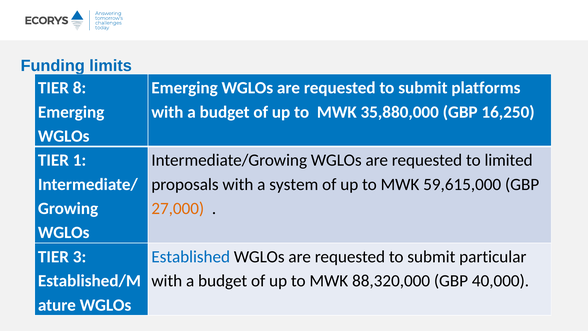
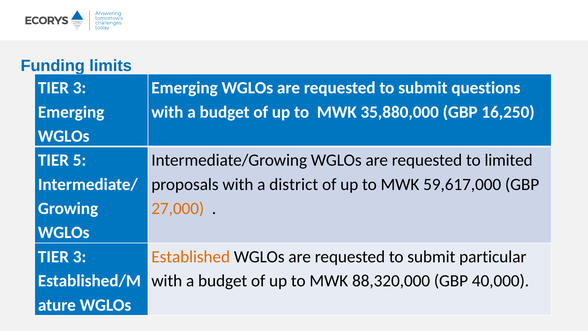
8 at (79, 88): 8 -> 3
platforms: platforms -> questions
1: 1 -> 5
system: system -> district
59,615,000: 59,615,000 -> 59,617,000
Established colour: blue -> orange
